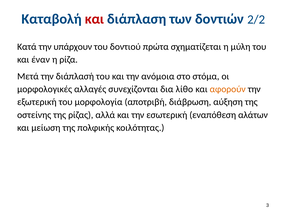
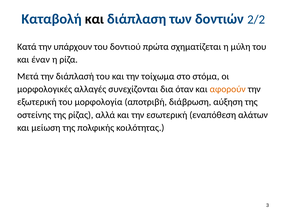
και at (95, 19) colour: red -> black
ανόμοια: ανόμοια -> τοίχωμα
λίθο: λίθο -> όταν
